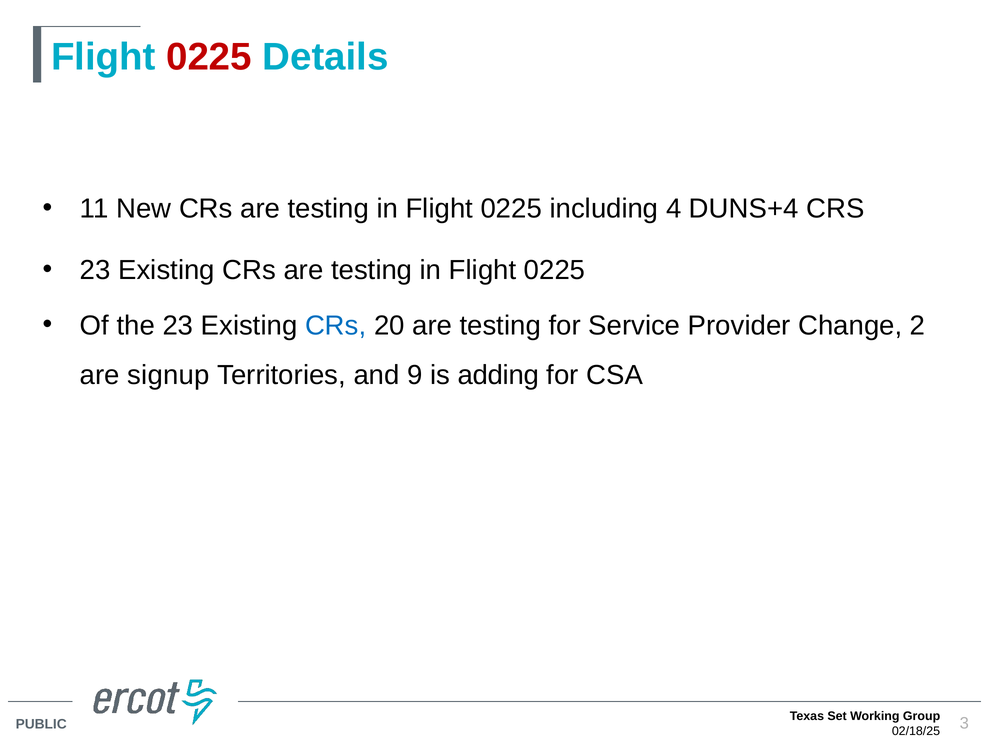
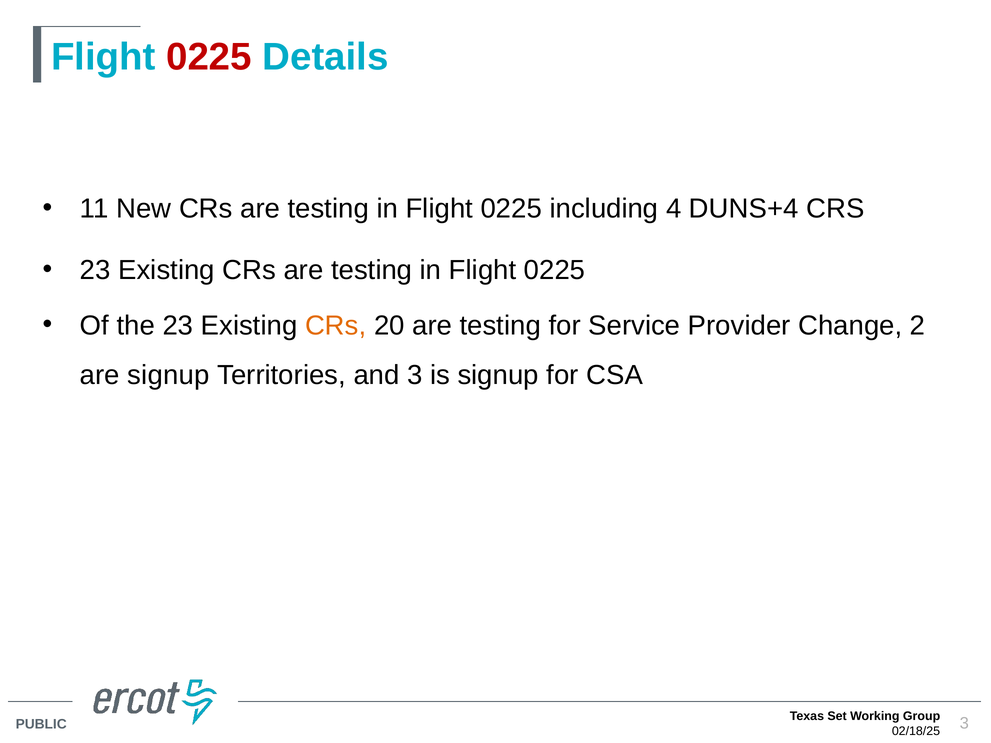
CRs at (336, 326) colour: blue -> orange
and 9: 9 -> 3
is adding: adding -> signup
